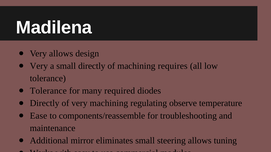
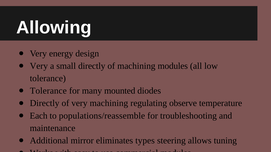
Madilena: Madilena -> Allowing
Very allows: allows -> energy
machining requires: requires -> modules
required: required -> mounted
Ease: Ease -> Each
components/reassemble: components/reassemble -> populations/reassemble
eliminates small: small -> types
